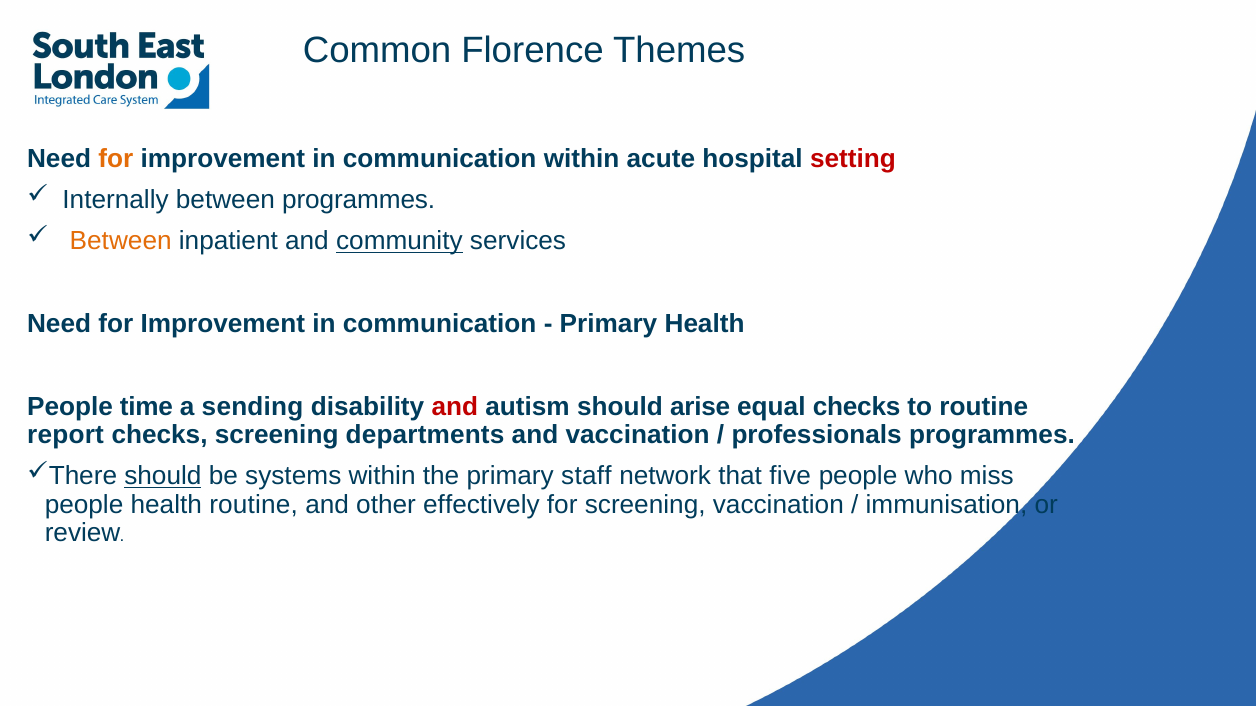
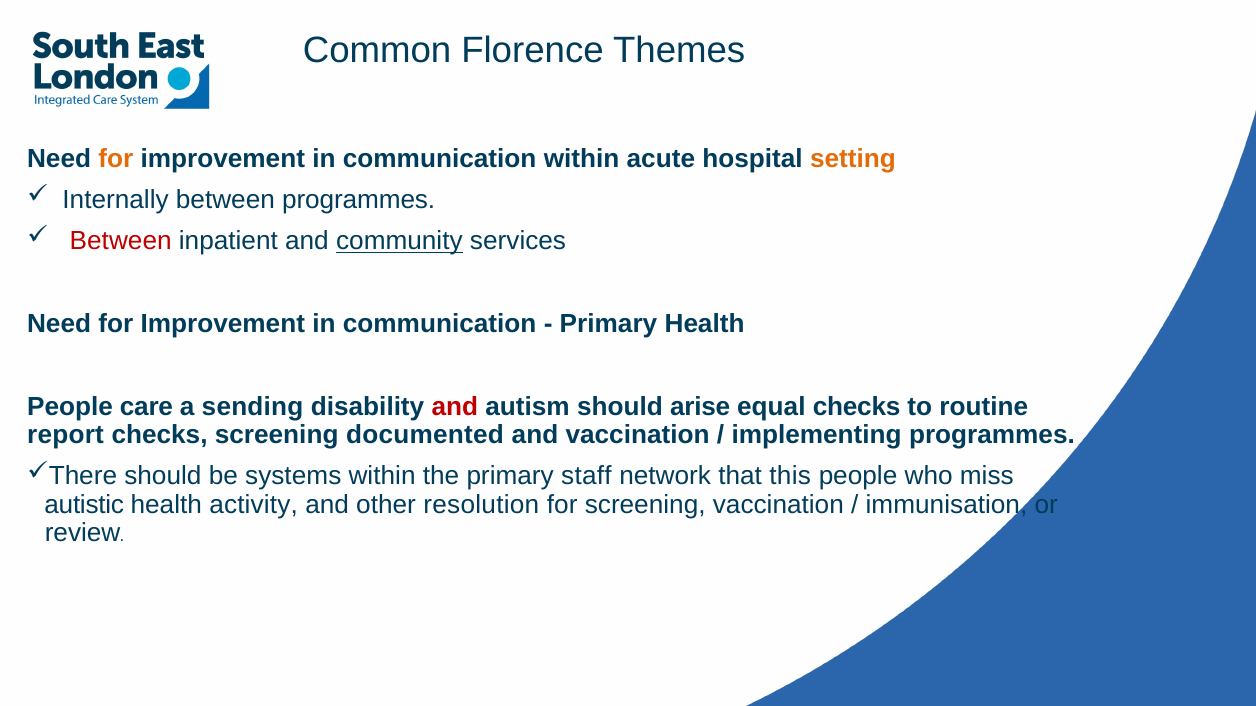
setting colour: red -> orange
Between at (121, 241) colour: orange -> red
time: time -> care
departments: departments -> documented
professionals: professionals -> implementing
should at (163, 477) underline: present -> none
five: five -> this
people at (84, 505): people -> autistic
health routine: routine -> activity
effectively: effectively -> resolution
